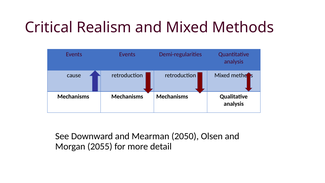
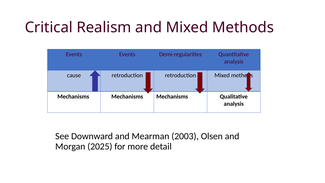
2050: 2050 -> 2003
2055: 2055 -> 2025
